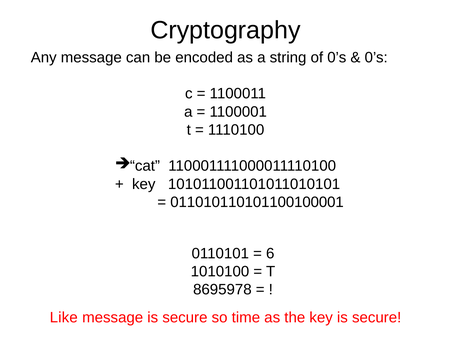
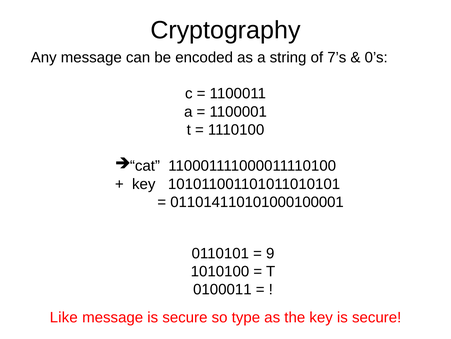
of 0’s: 0’s -> 7’s
011010110101100100001: 011010110101100100001 -> 011014110101000100001
6: 6 -> 9
8695978: 8695978 -> 0100011
time: time -> type
